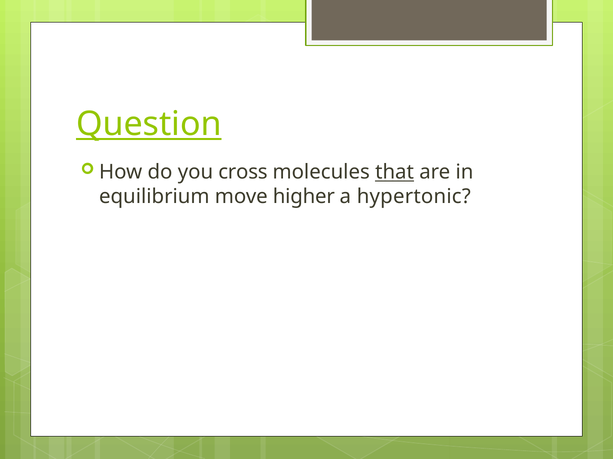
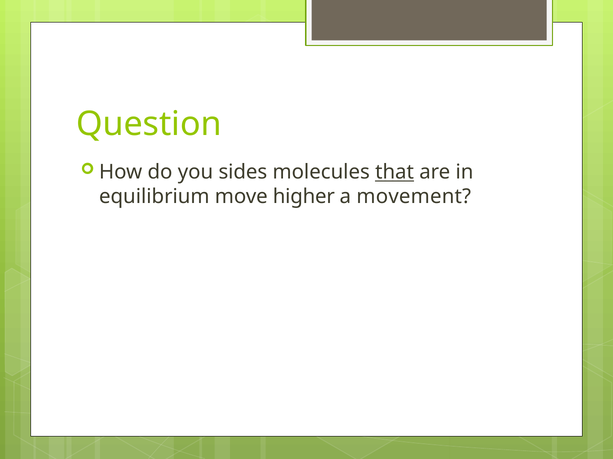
Question underline: present -> none
cross: cross -> sides
hypertonic: hypertonic -> movement
